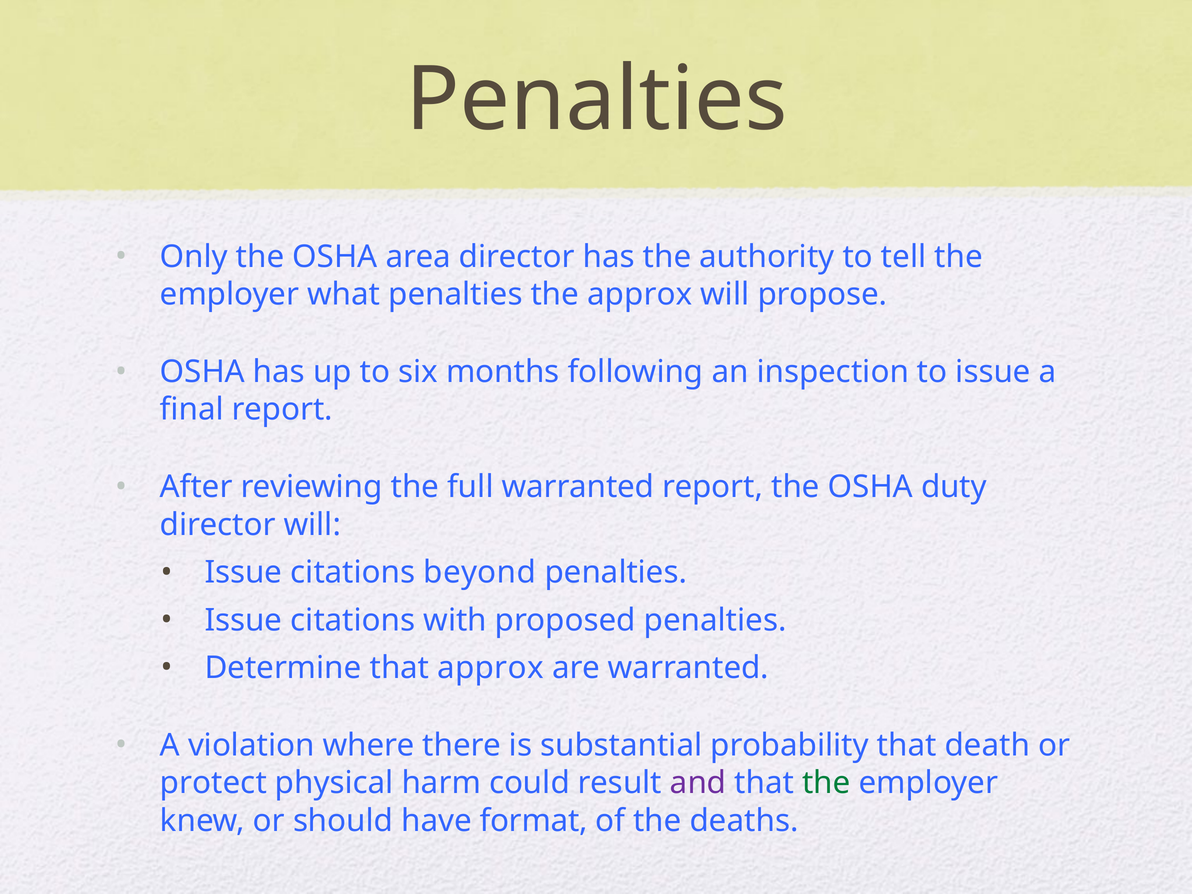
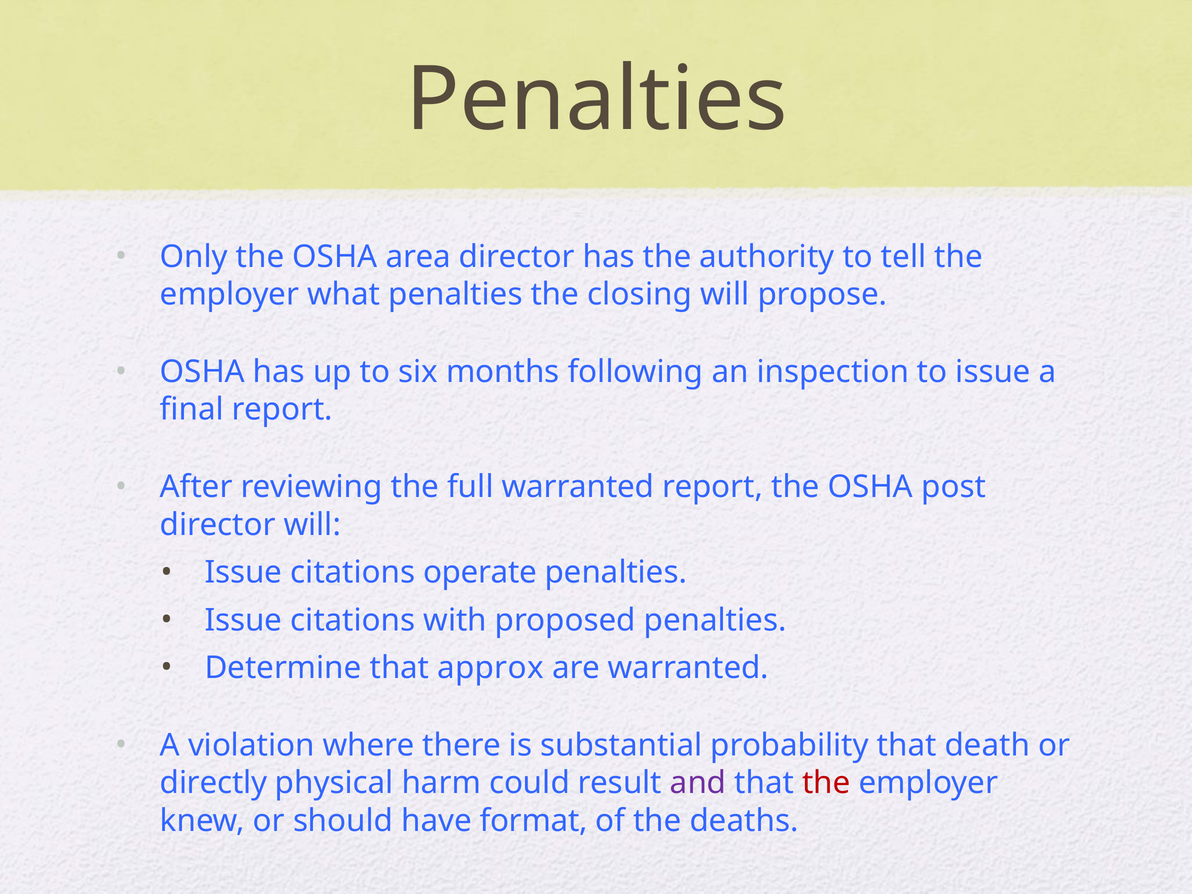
the approx: approx -> closing
duty: duty -> post
beyond: beyond -> operate
protect: protect -> directly
the at (826, 783) colour: green -> red
